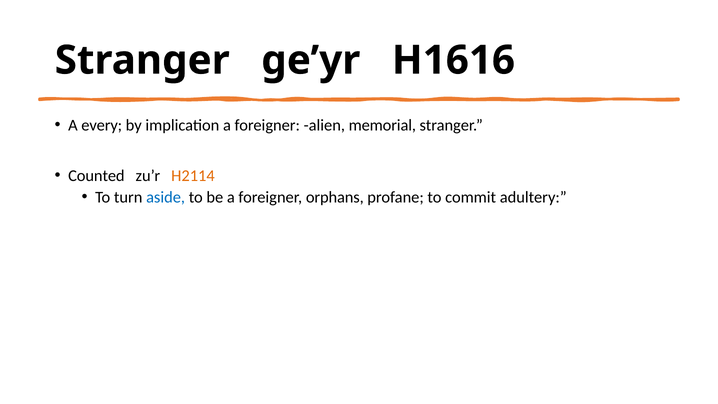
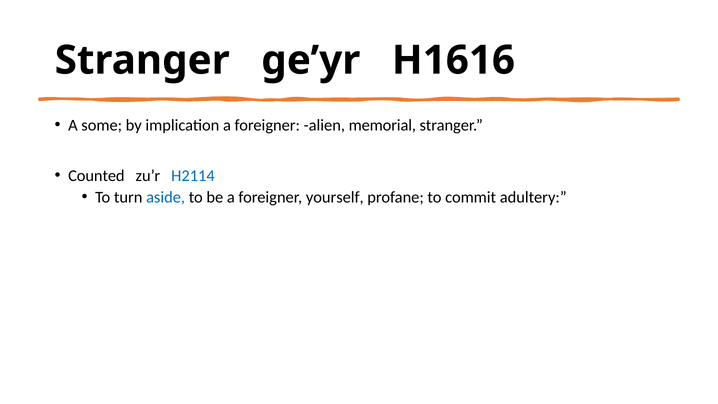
every: every -> some
H2114 colour: orange -> blue
orphans: orphans -> yourself
